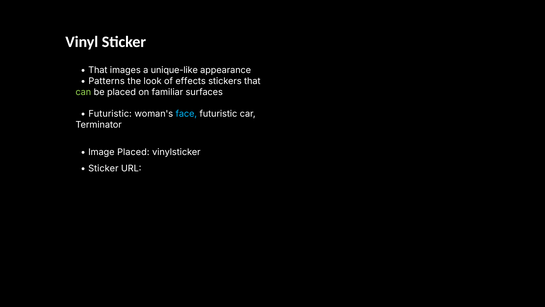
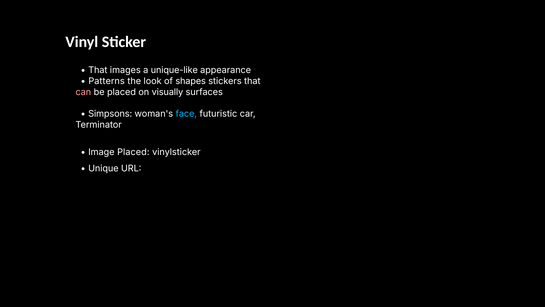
effects: effects -> shapes
can colour: light green -> pink
familiar: familiar -> visually
Futuristic at (110, 114): Futuristic -> Simpsons
Sticker at (103, 168): Sticker -> Unique
